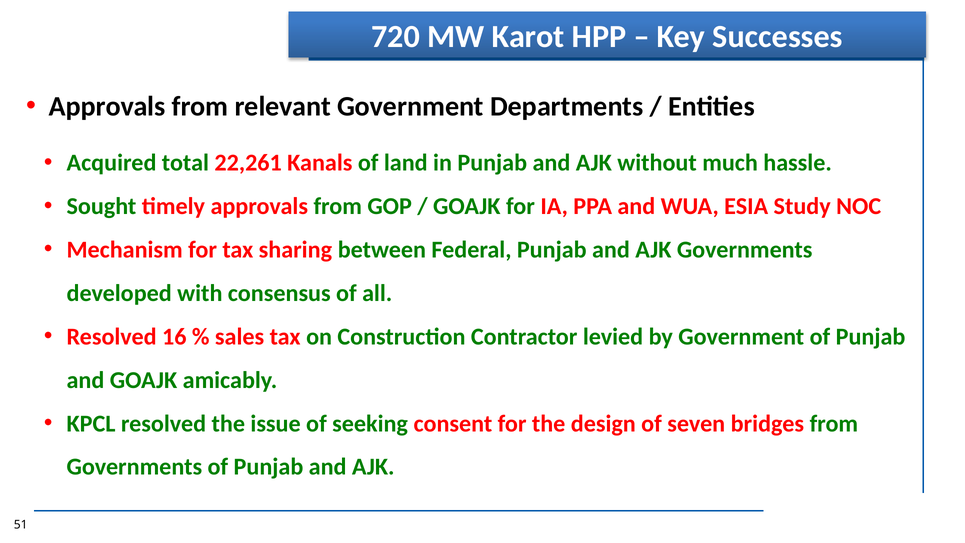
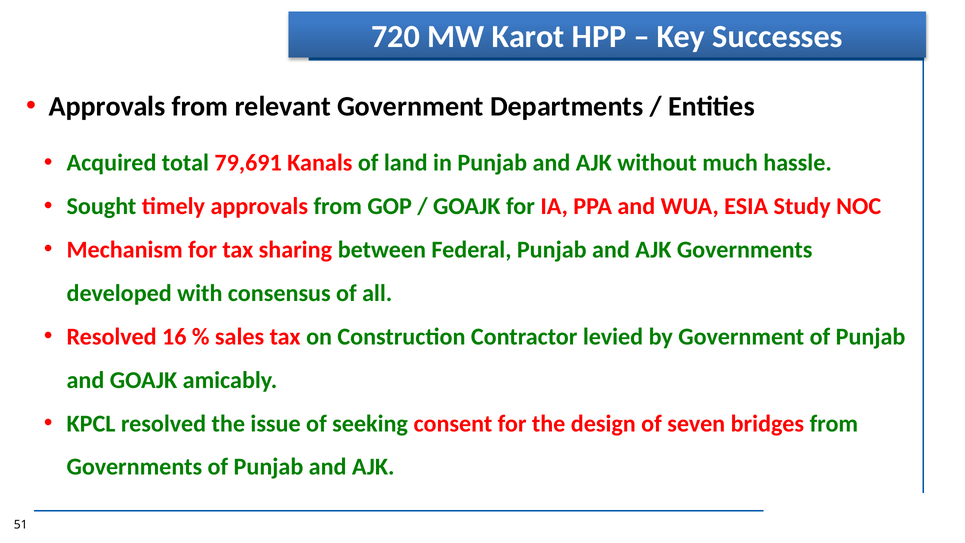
22,261: 22,261 -> 79,691
